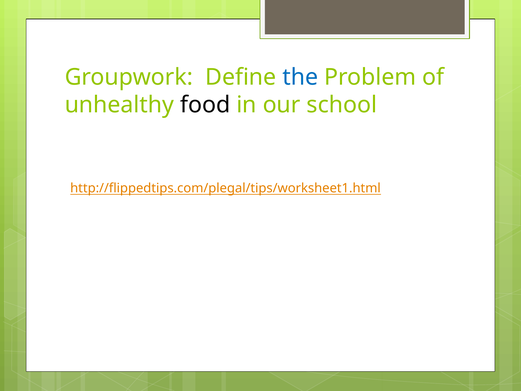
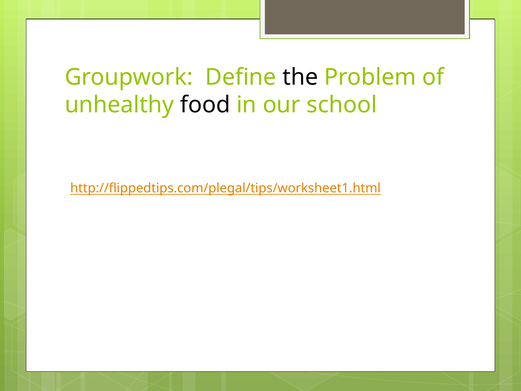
the colour: blue -> black
